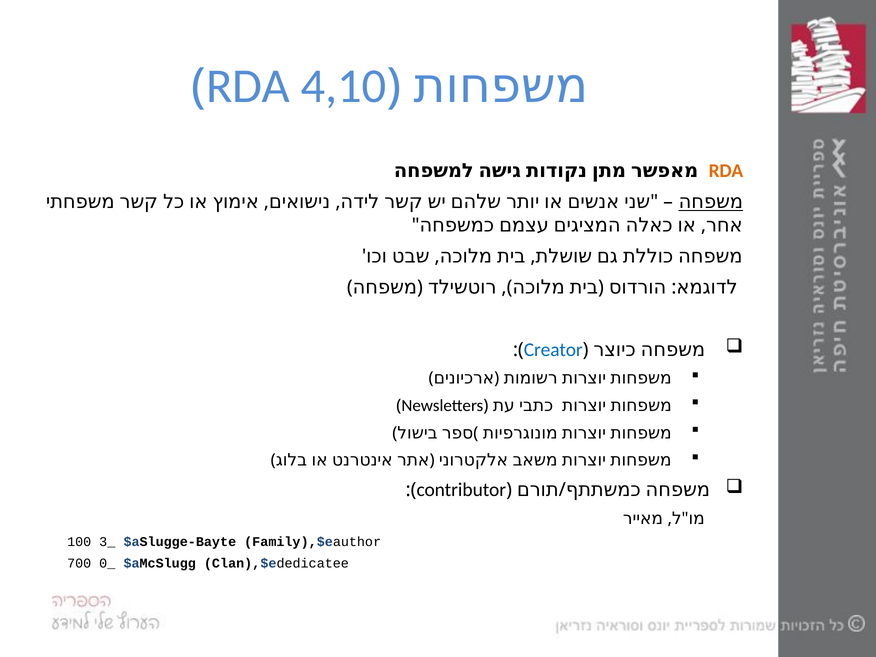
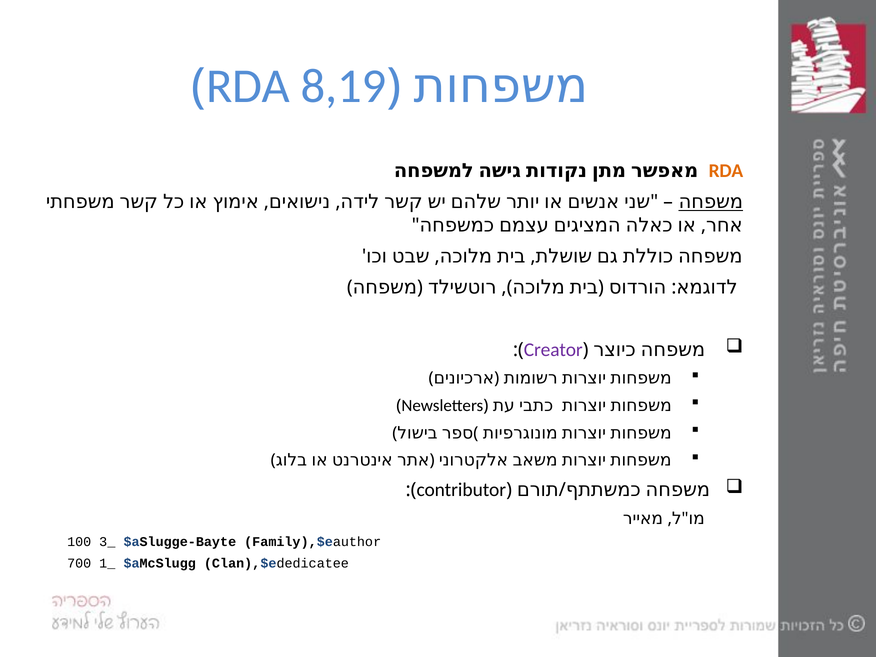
4,10: 4,10 -> 8,19
Creator colour: blue -> purple
0_: 0_ -> 1_
